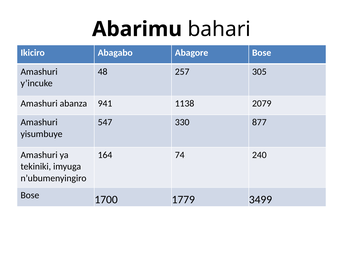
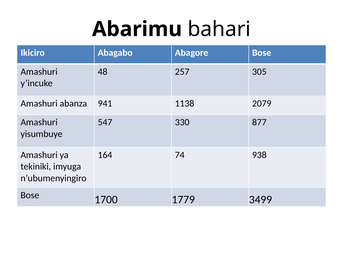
240: 240 -> 938
